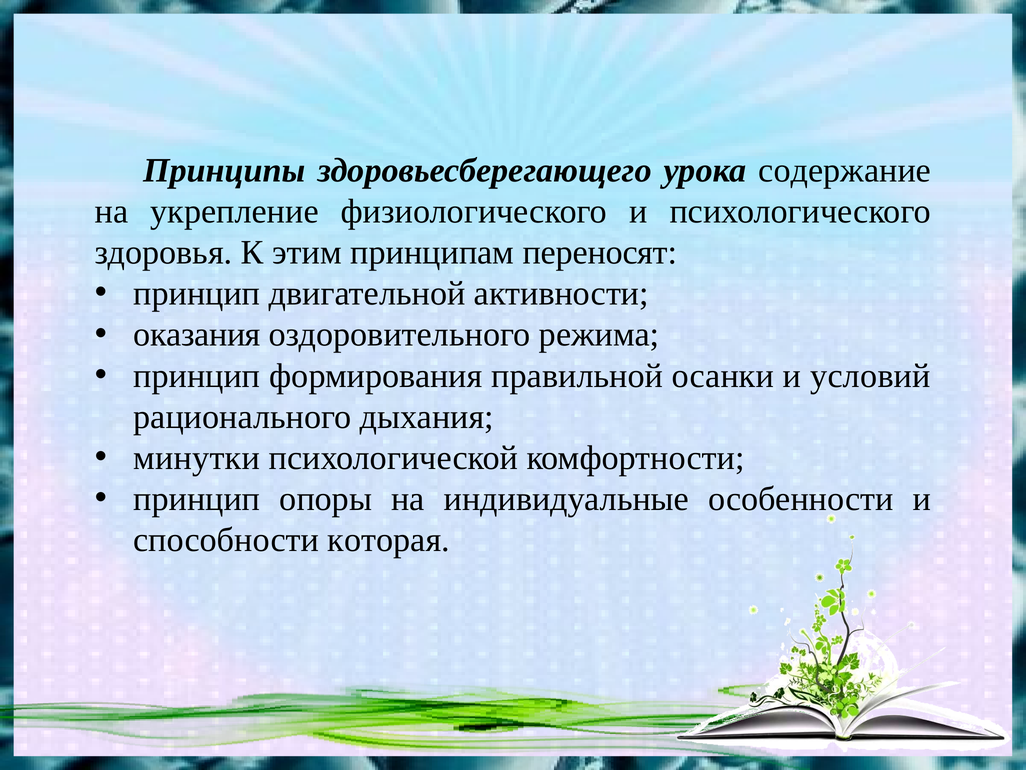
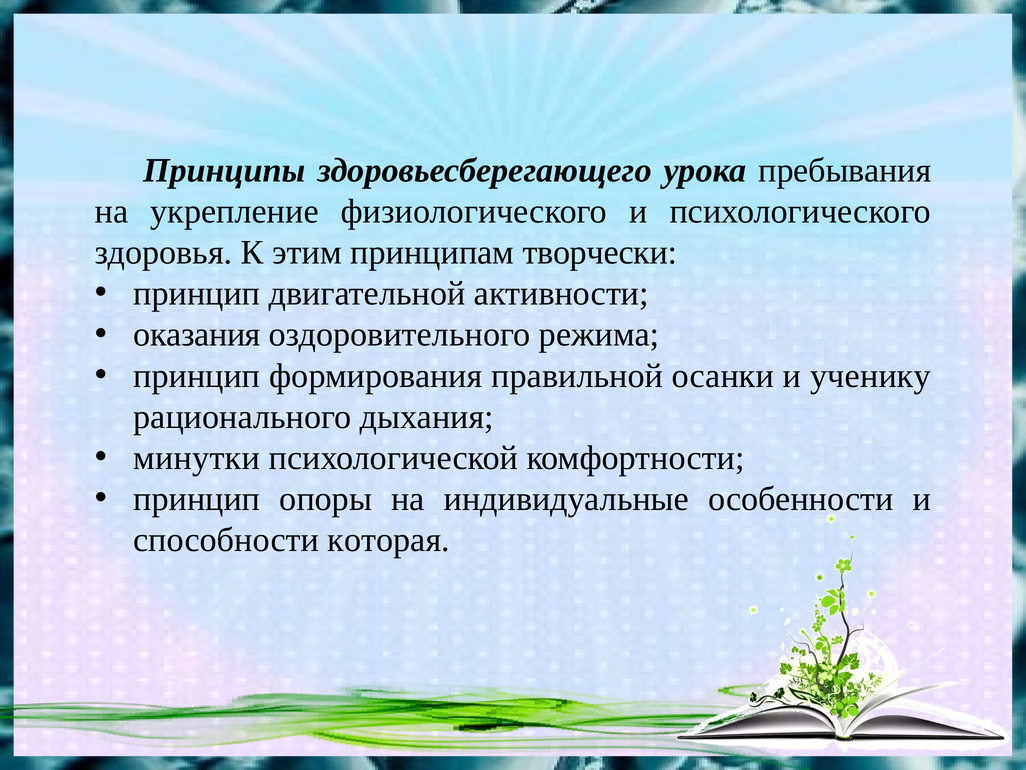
содержание: содержание -> пребывания
переносят: переносят -> творчески
условий: условий -> ученику
